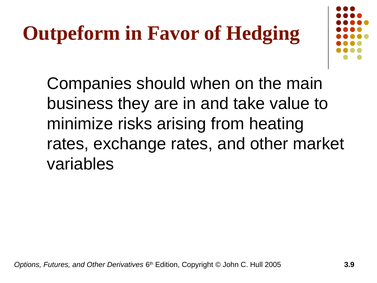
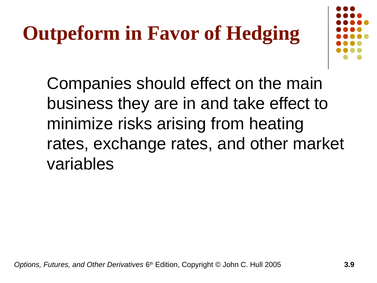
should when: when -> effect
take value: value -> effect
